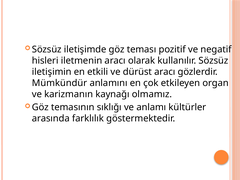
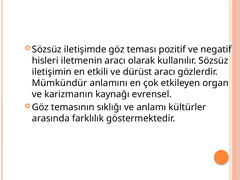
olmamız: olmamız -> evrensel
